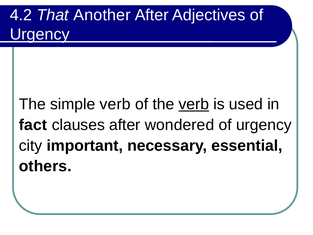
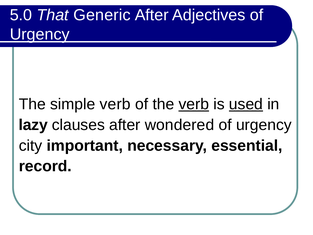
4.2: 4.2 -> 5.0
Another: Another -> Generic
used underline: none -> present
fact: fact -> lazy
others: others -> record
